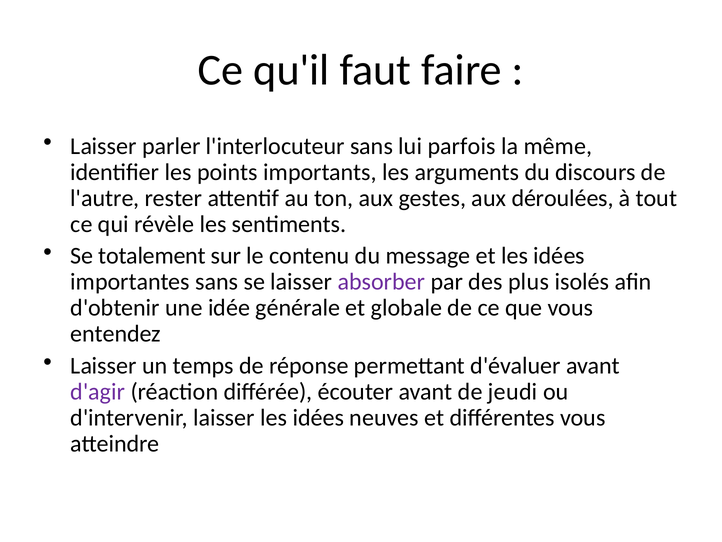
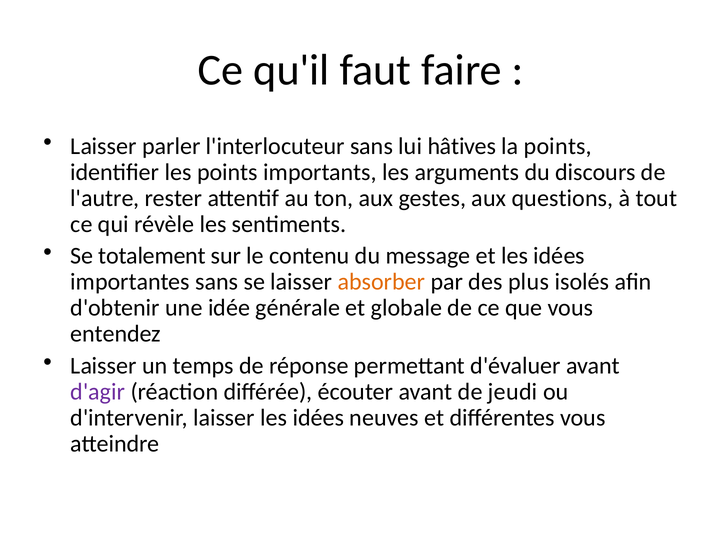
parfois: parfois -> hâtives
la même: même -> points
déroulées: déroulées -> questions
absorber colour: purple -> orange
